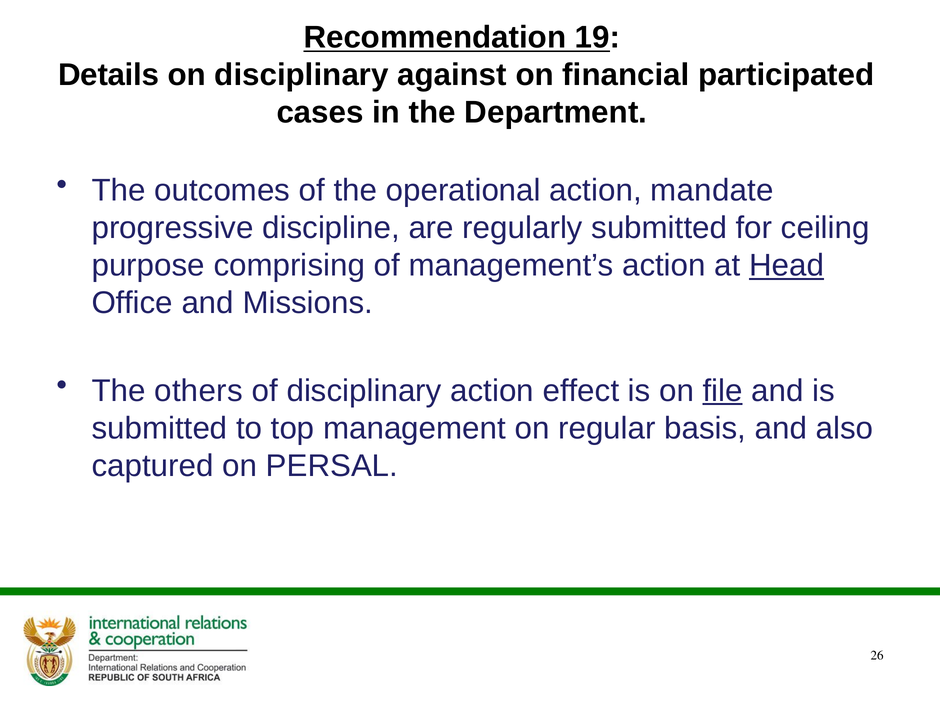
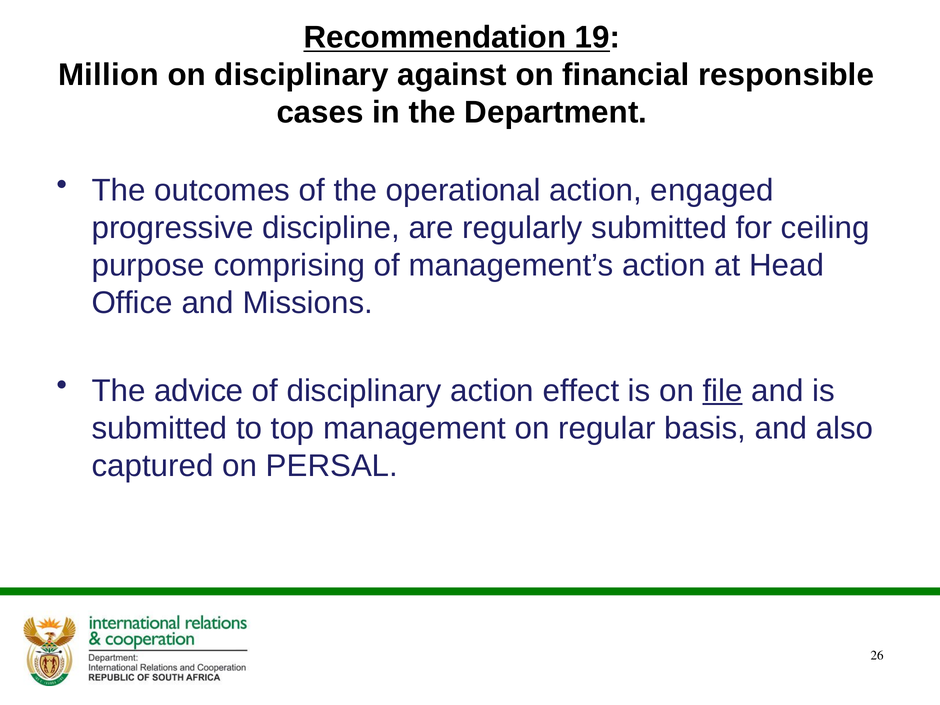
Details: Details -> Million
participated: participated -> responsible
mandate: mandate -> engaged
Head underline: present -> none
others: others -> advice
